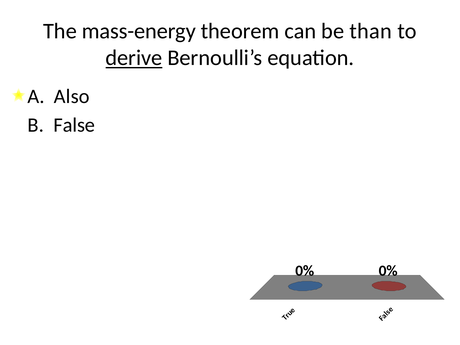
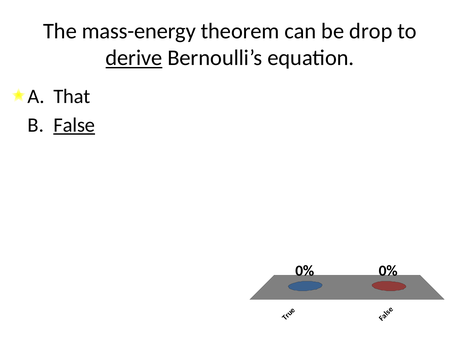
than: than -> drop
Also: Also -> That
False underline: none -> present
